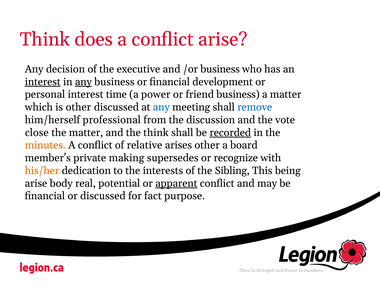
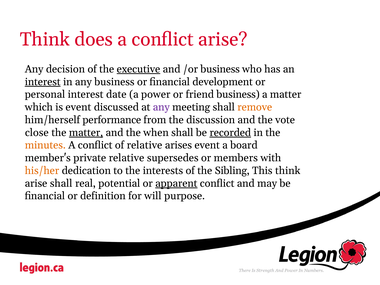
executive underline: none -> present
any at (83, 82) underline: present -> none
time: time -> date
is other: other -> event
any at (161, 107) colour: blue -> purple
remove colour: blue -> orange
professional: professional -> performance
matter at (86, 133) underline: none -> present
the think: think -> when
arises other: other -> event
private making: making -> relative
recognize: recognize -> members
This being: being -> think
arise body: body -> shall
or discussed: discussed -> definition
fact: fact -> will
